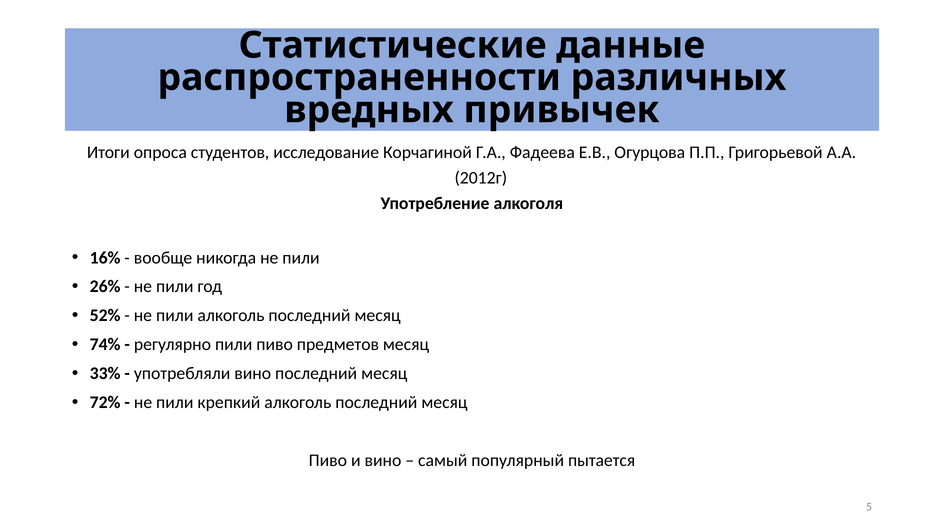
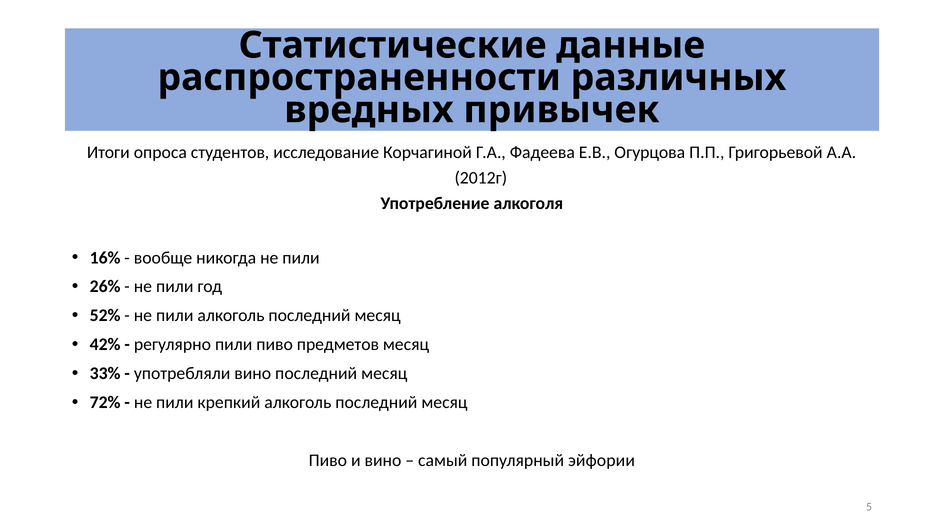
74%: 74% -> 42%
пытается: пытается -> эйфории
